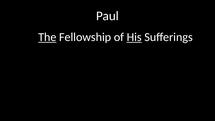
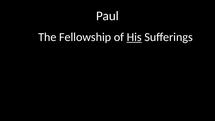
The underline: present -> none
